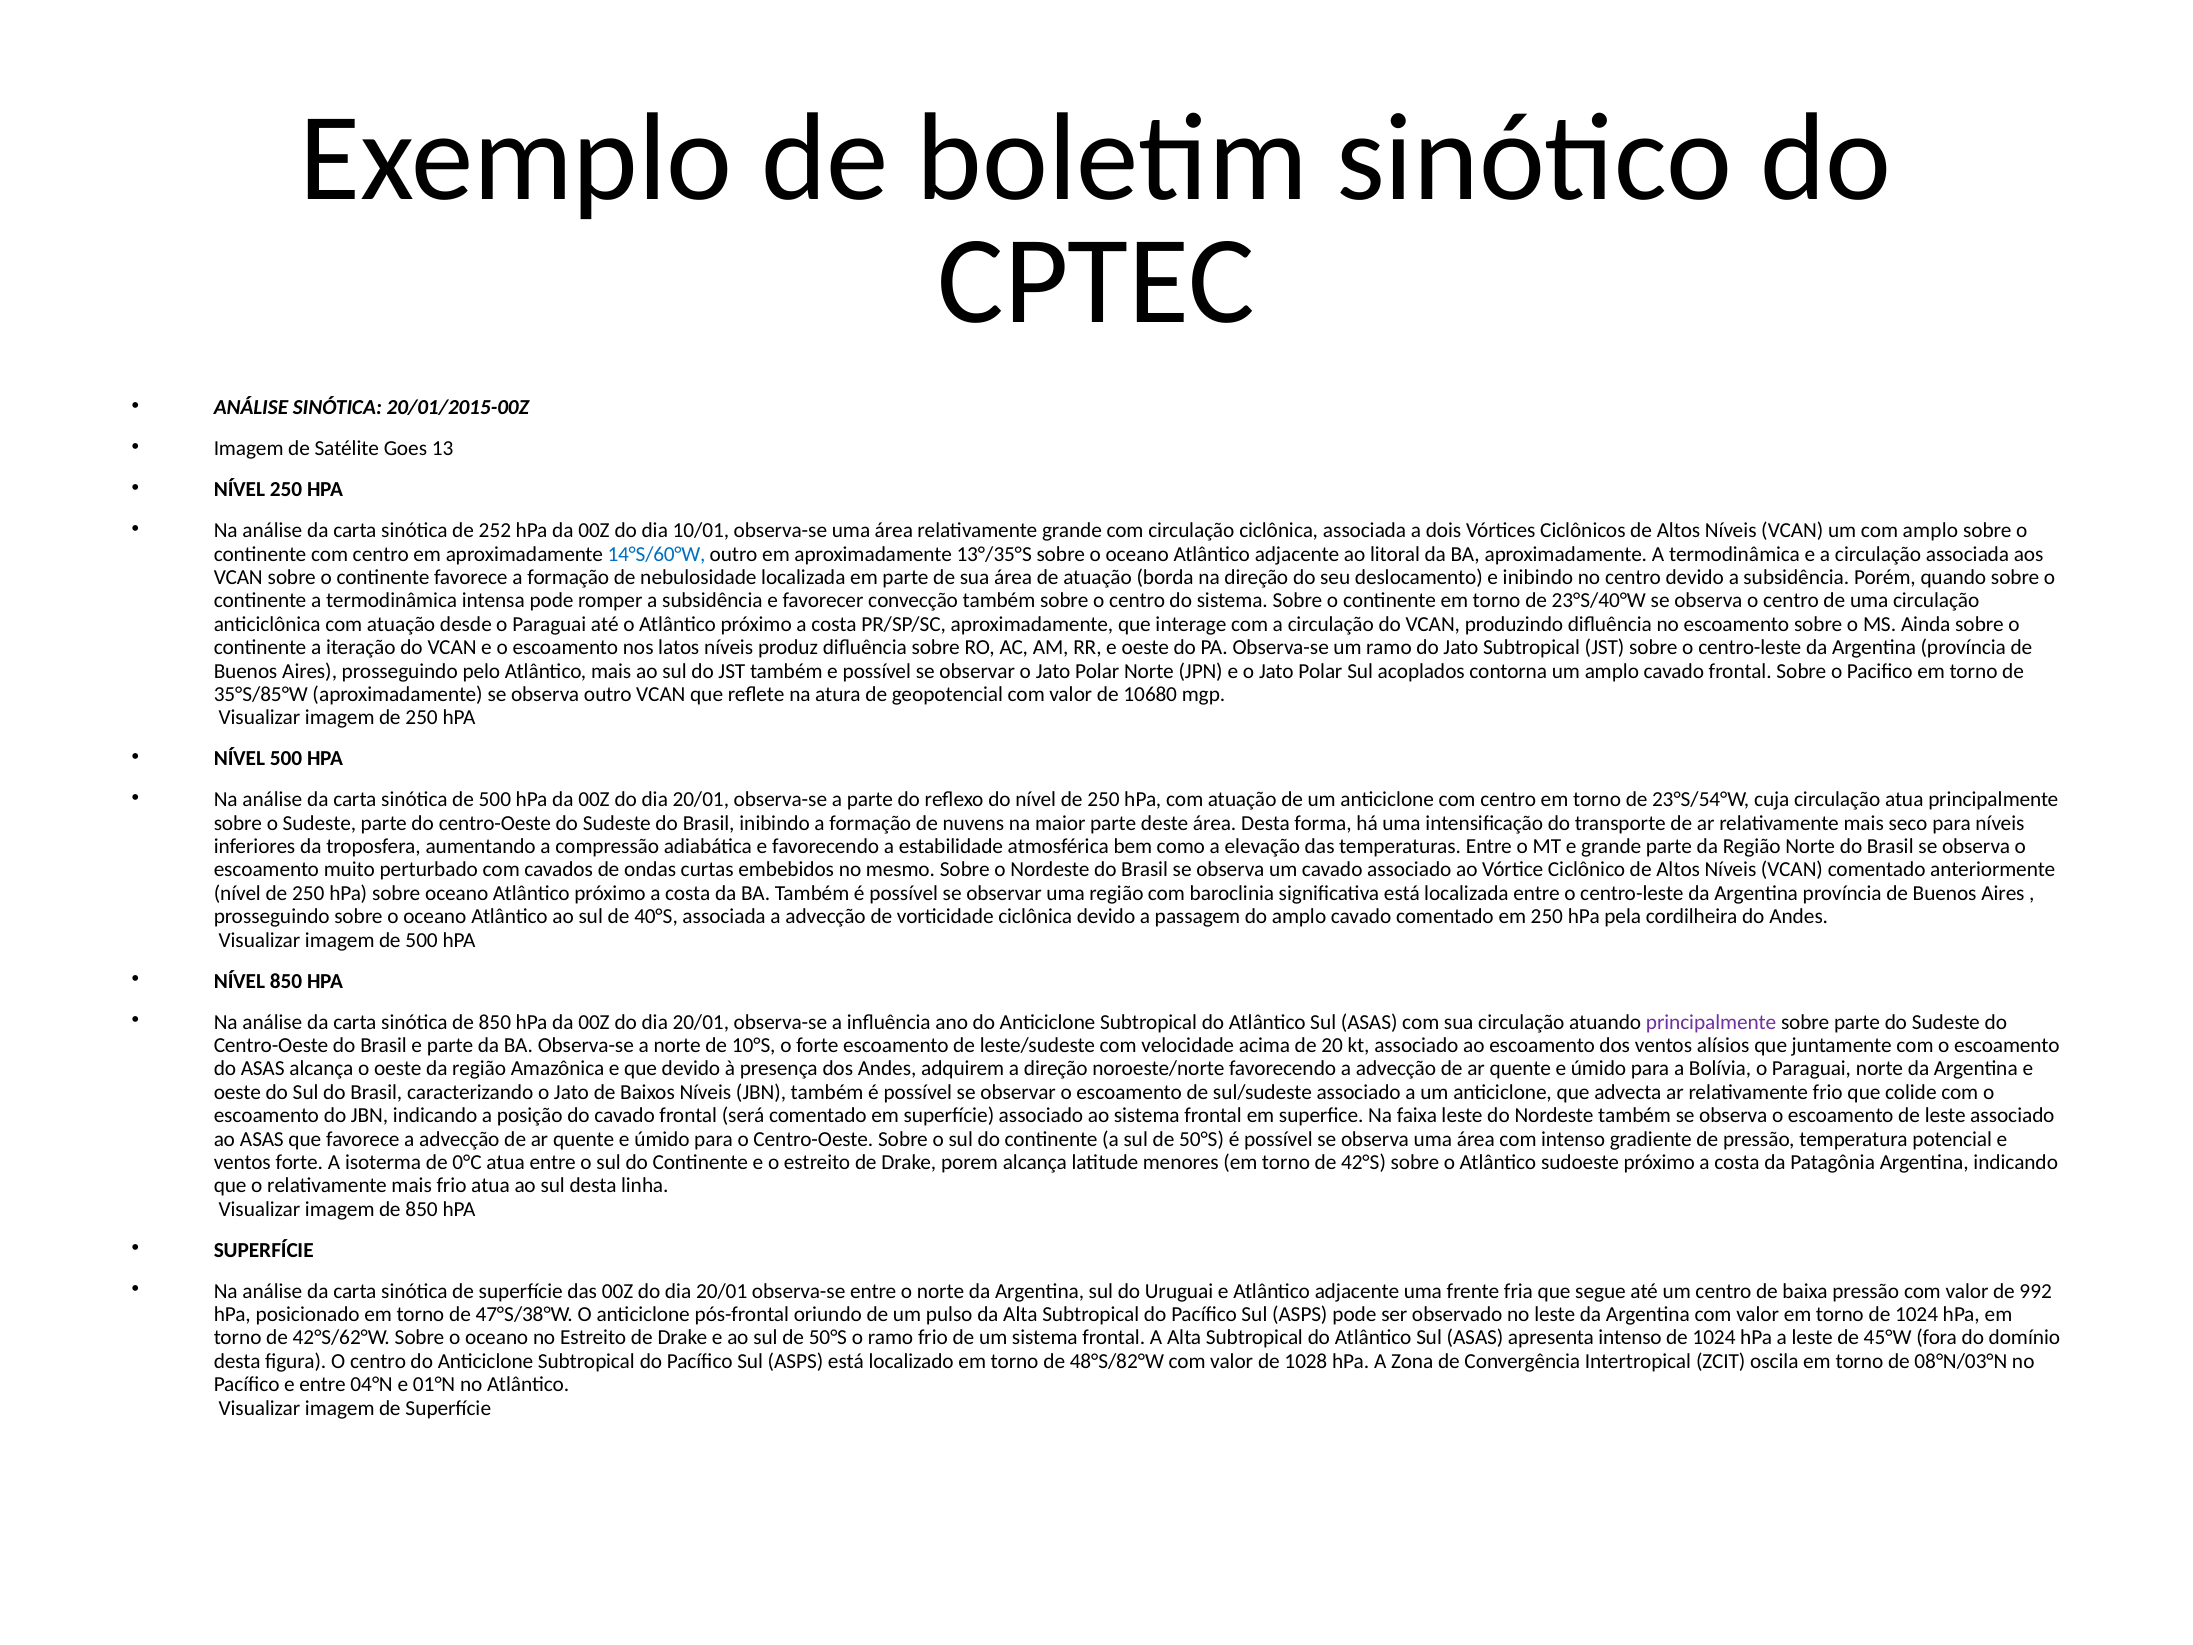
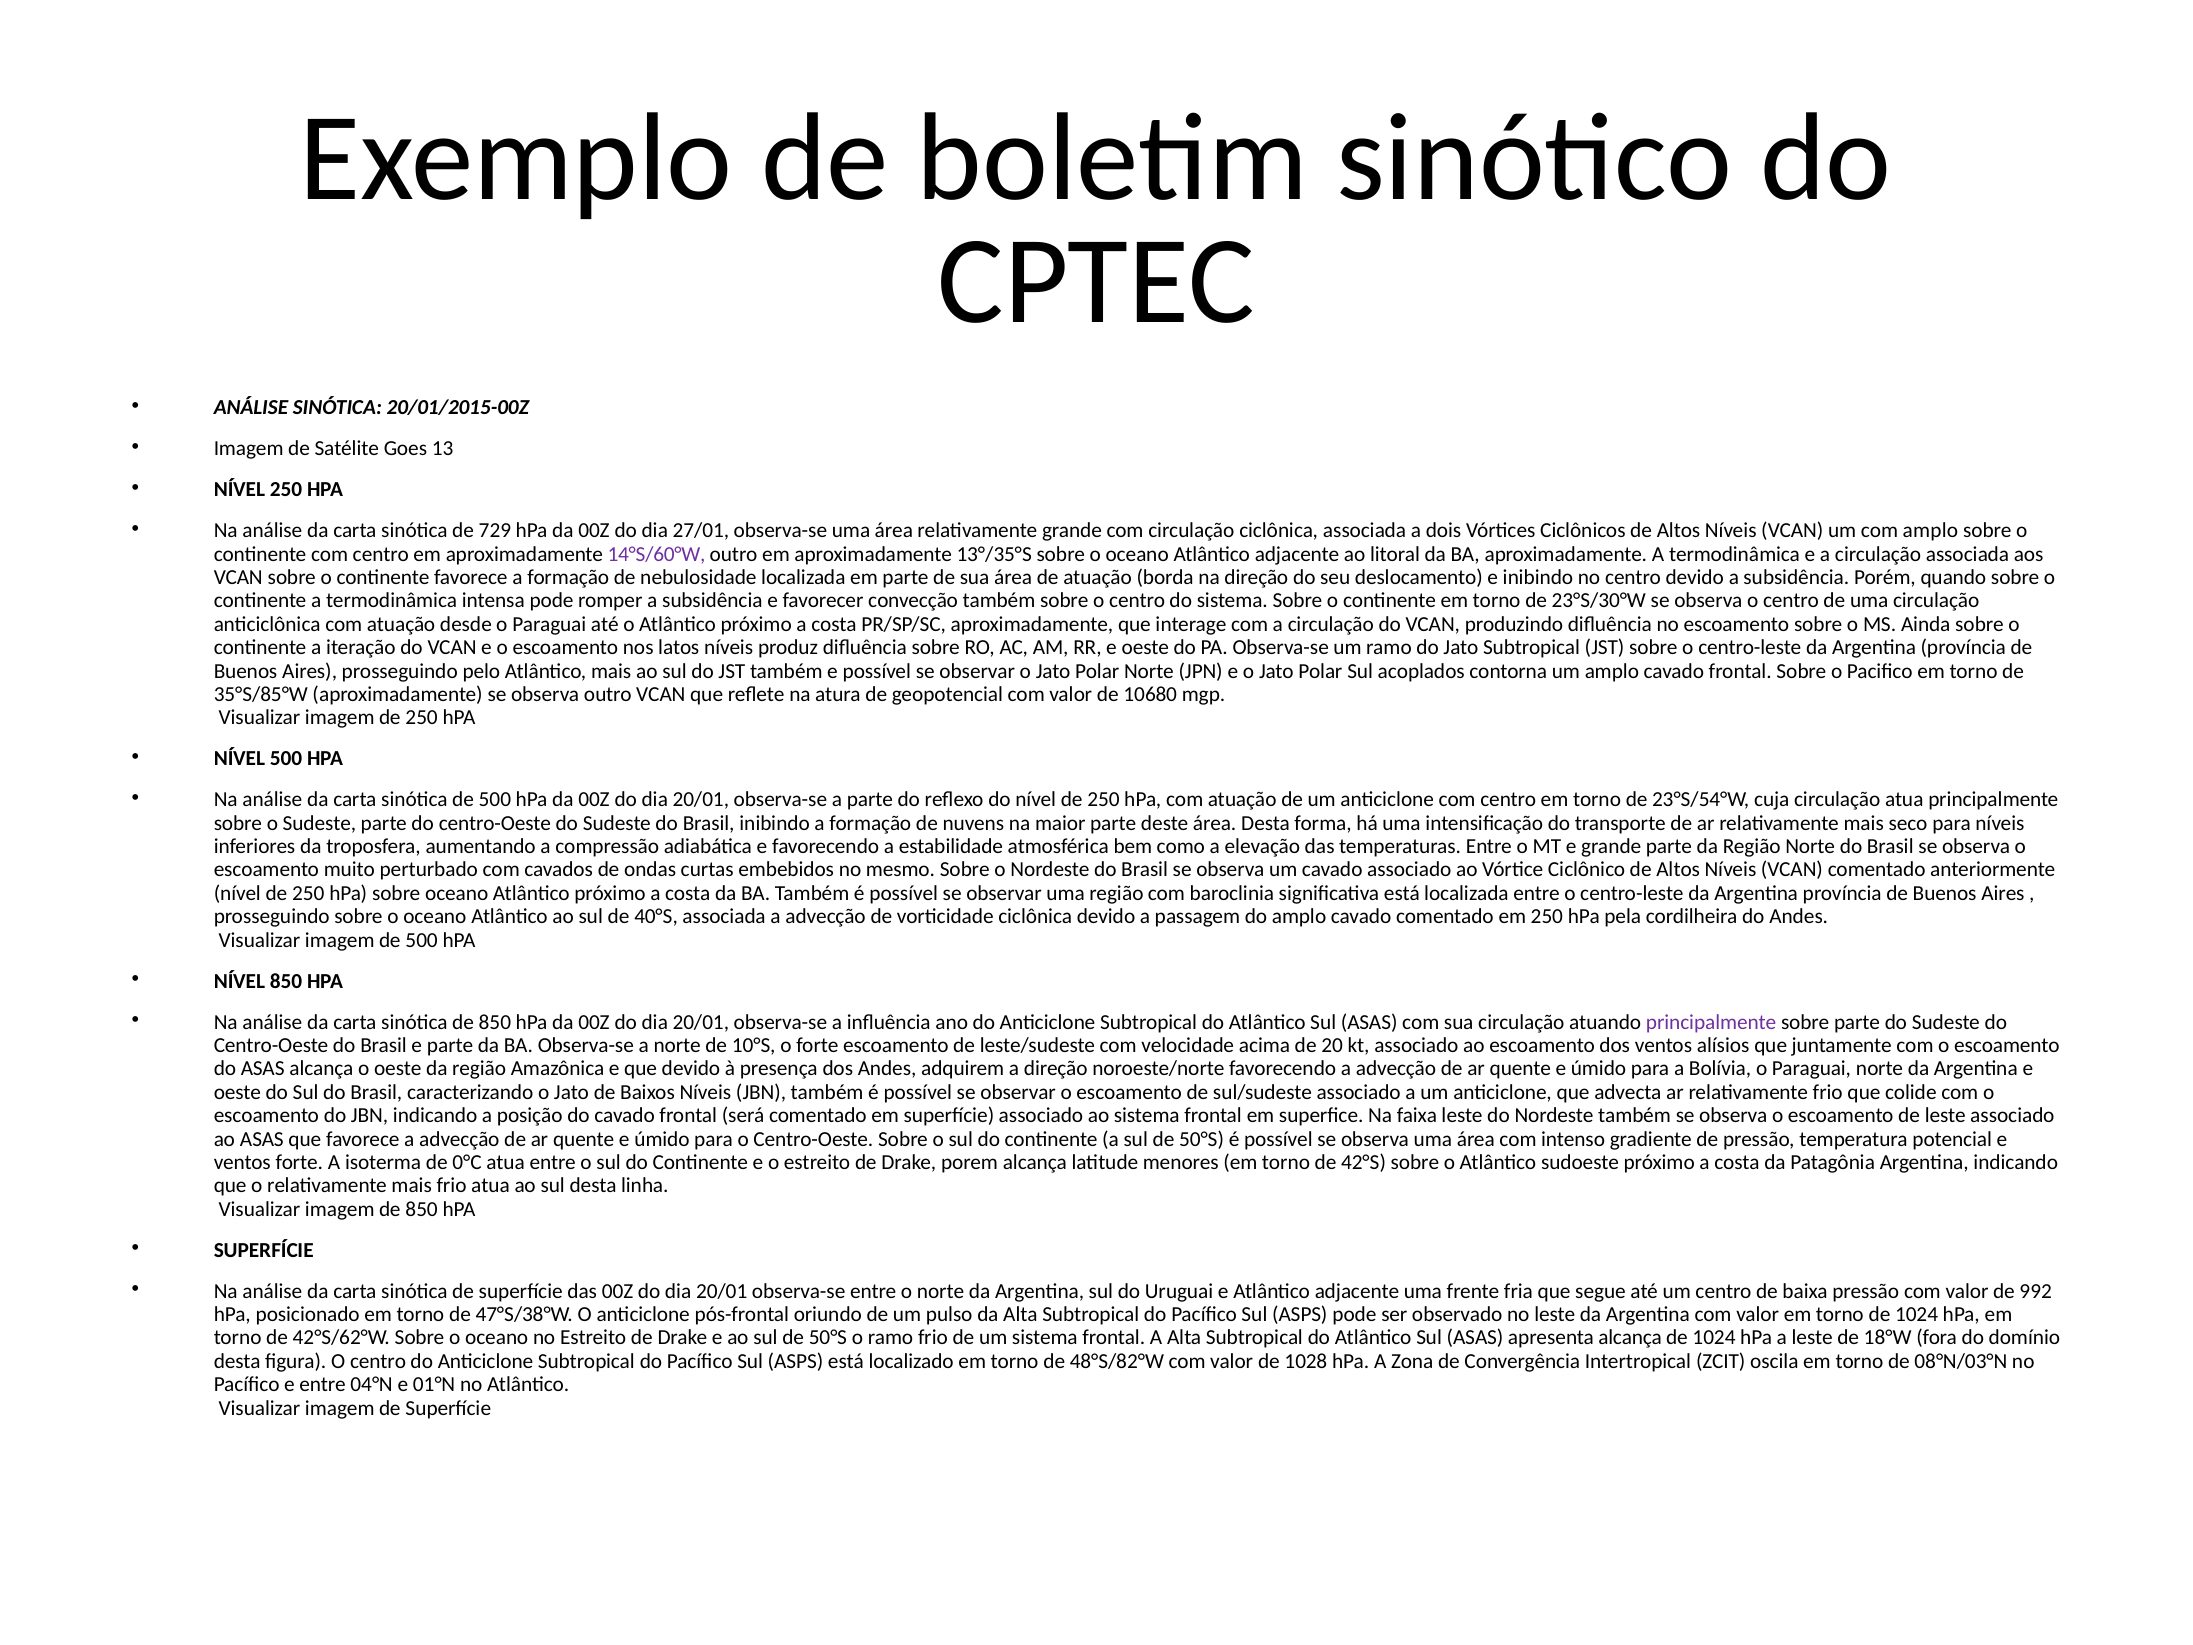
252: 252 -> 729
10/01: 10/01 -> 27/01
14°S/60°W colour: blue -> purple
23°S/40°W: 23°S/40°W -> 23°S/30°W
apresenta intenso: intenso -> alcança
45°W: 45°W -> 18°W
